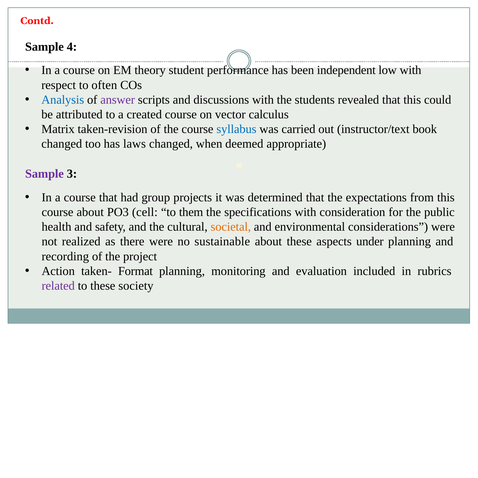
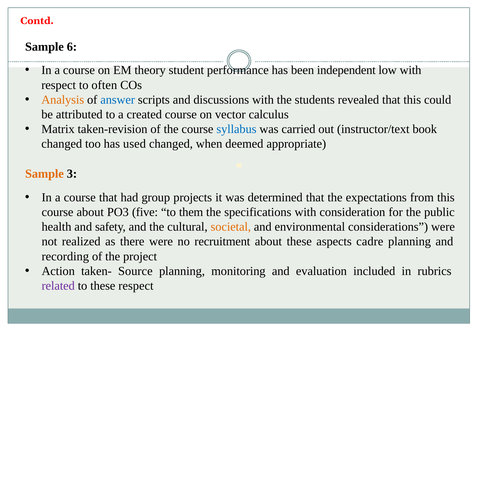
4: 4 -> 6
Analysis colour: blue -> orange
answer colour: purple -> blue
laws: laws -> used
Sample at (44, 174) colour: purple -> orange
cell: cell -> five
sustainable: sustainable -> recruitment
under: under -> cadre
Format: Format -> Source
these society: society -> respect
